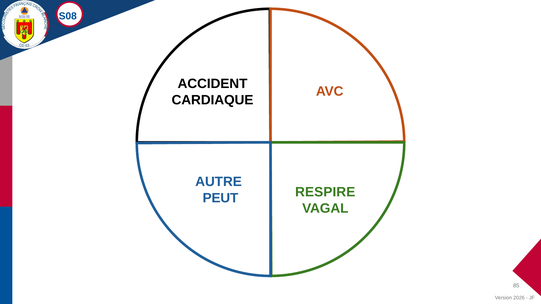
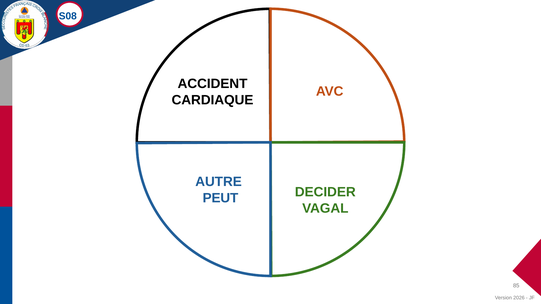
RESPIRE: RESPIRE -> DECIDER
